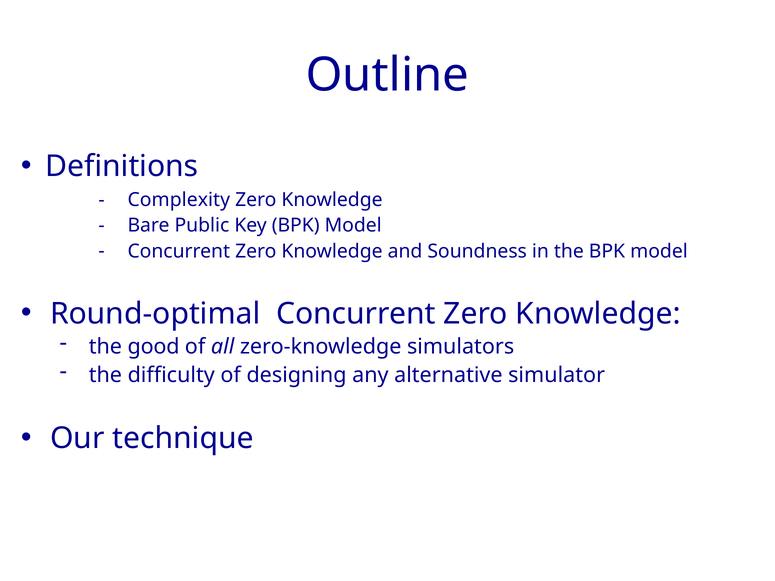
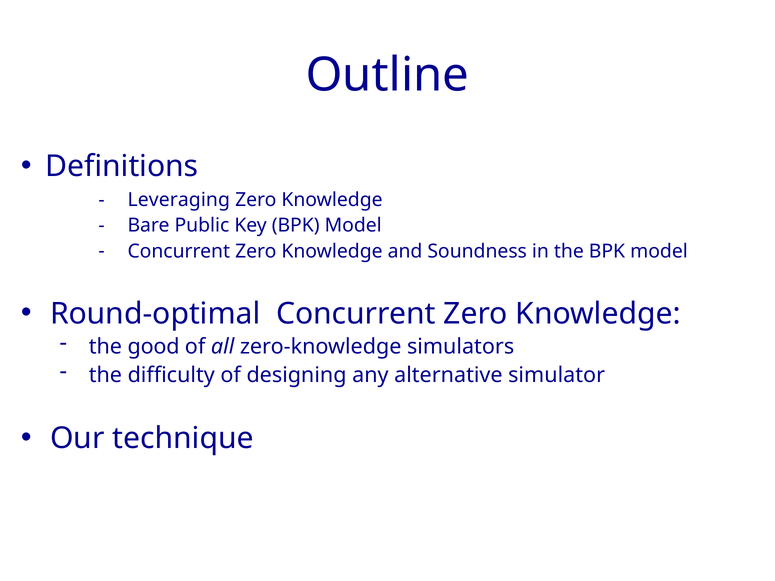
Complexity: Complexity -> Leveraging
